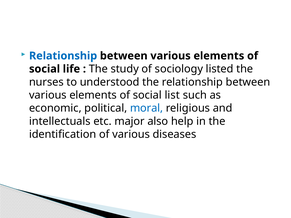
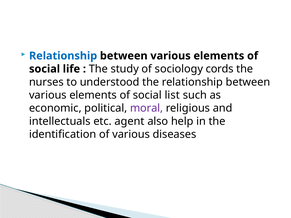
listed: listed -> cords
moral colour: blue -> purple
major: major -> agent
